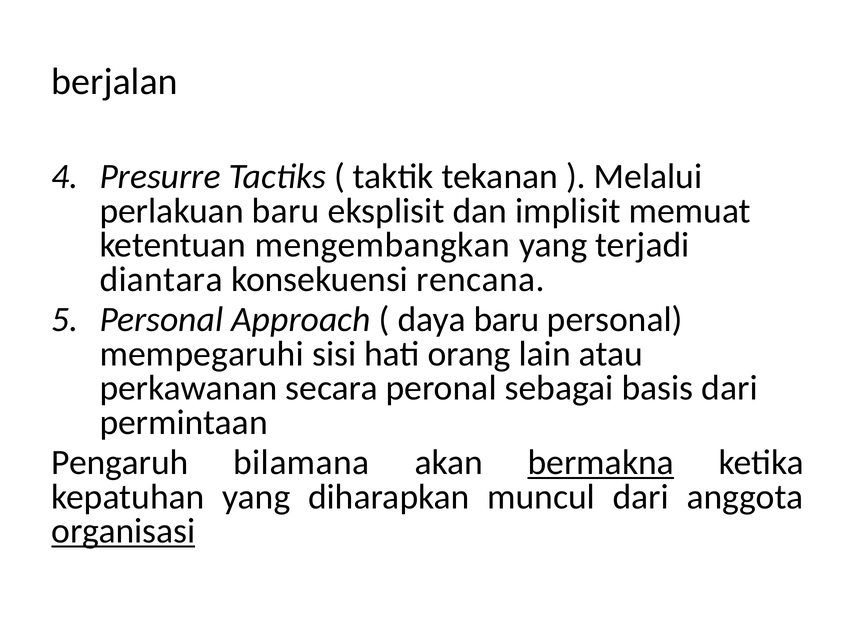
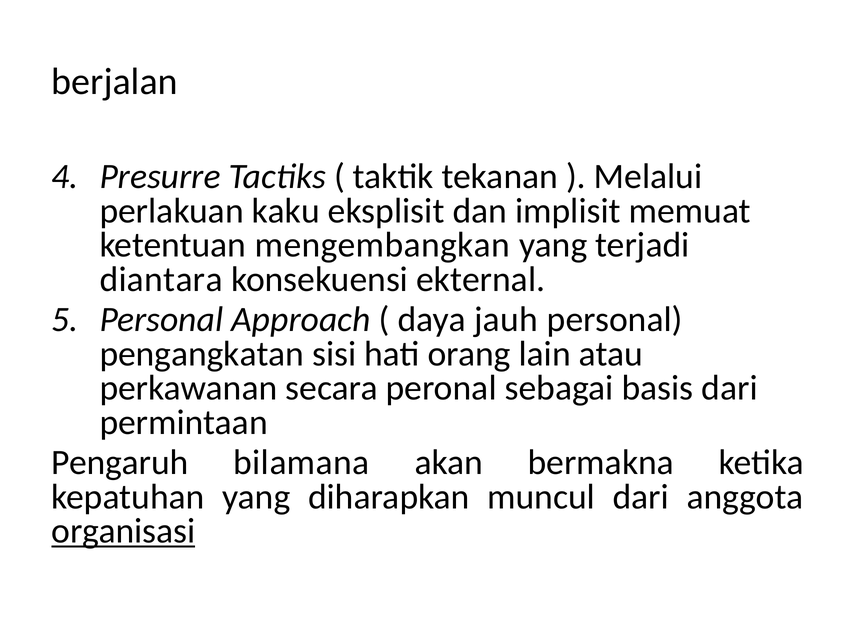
perlakuan baru: baru -> kaku
rencana: rencana -> ekternal
daya baru: baru -> jauh
mempegaruhi: mempegaruhi -> pengangkatan
bermakna underline: present -> none
